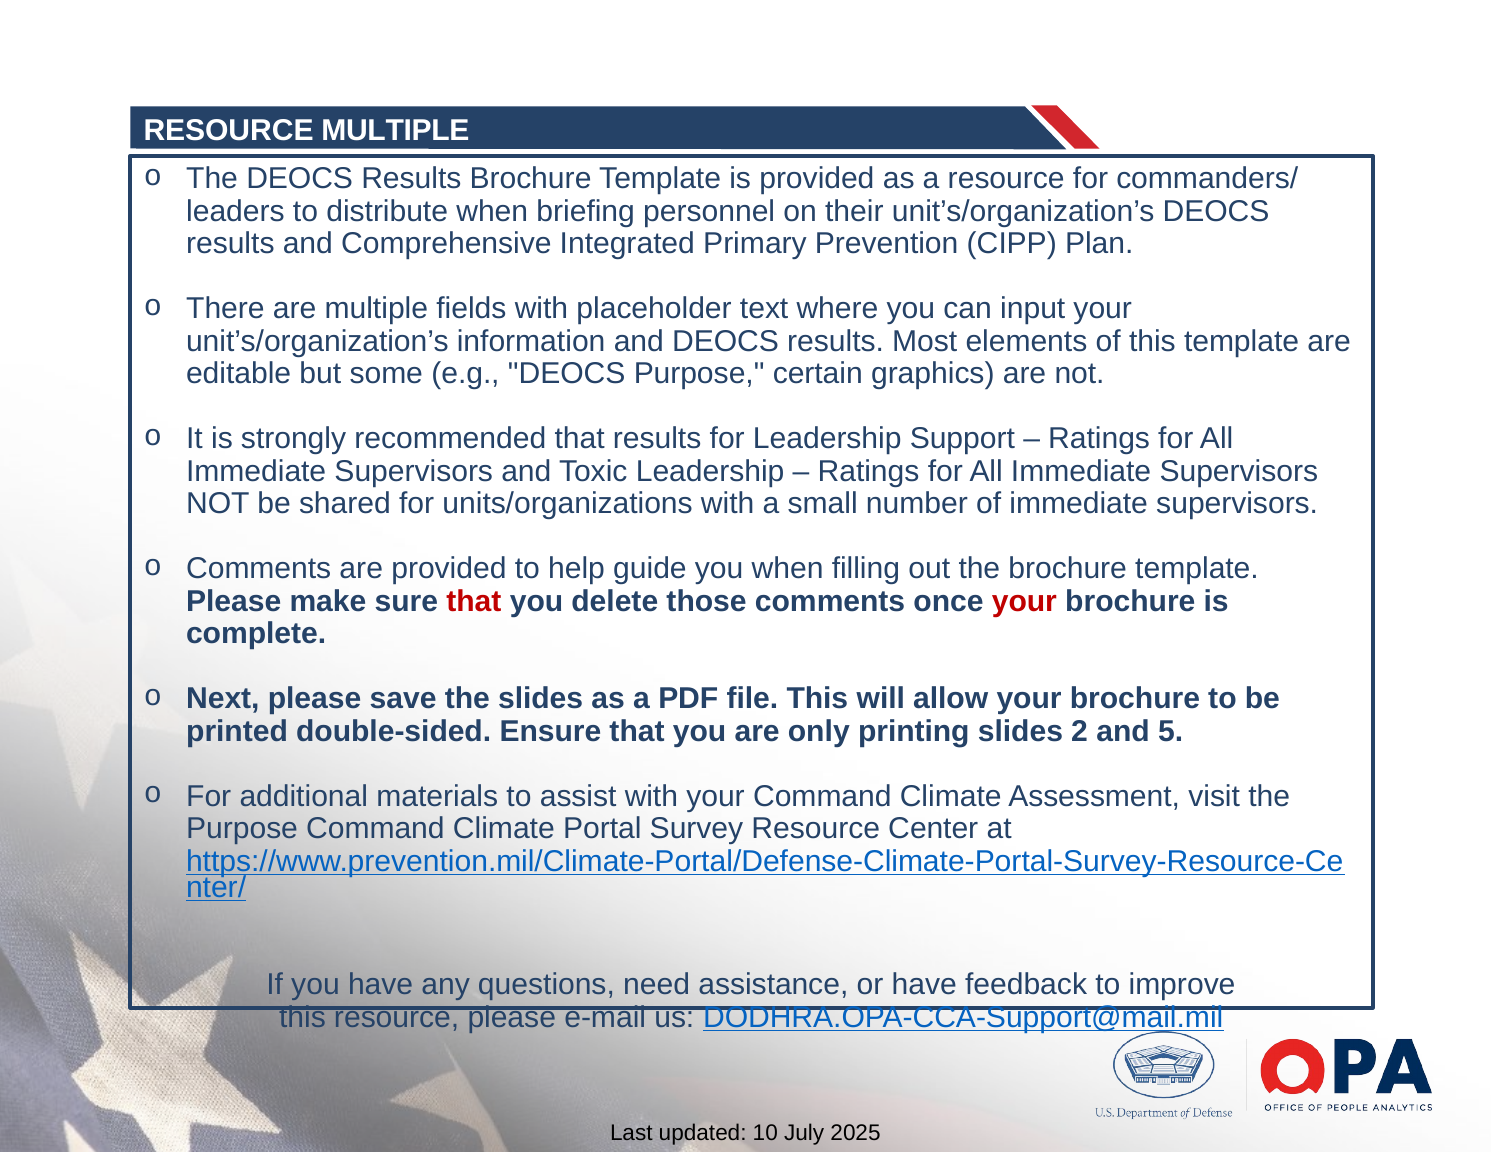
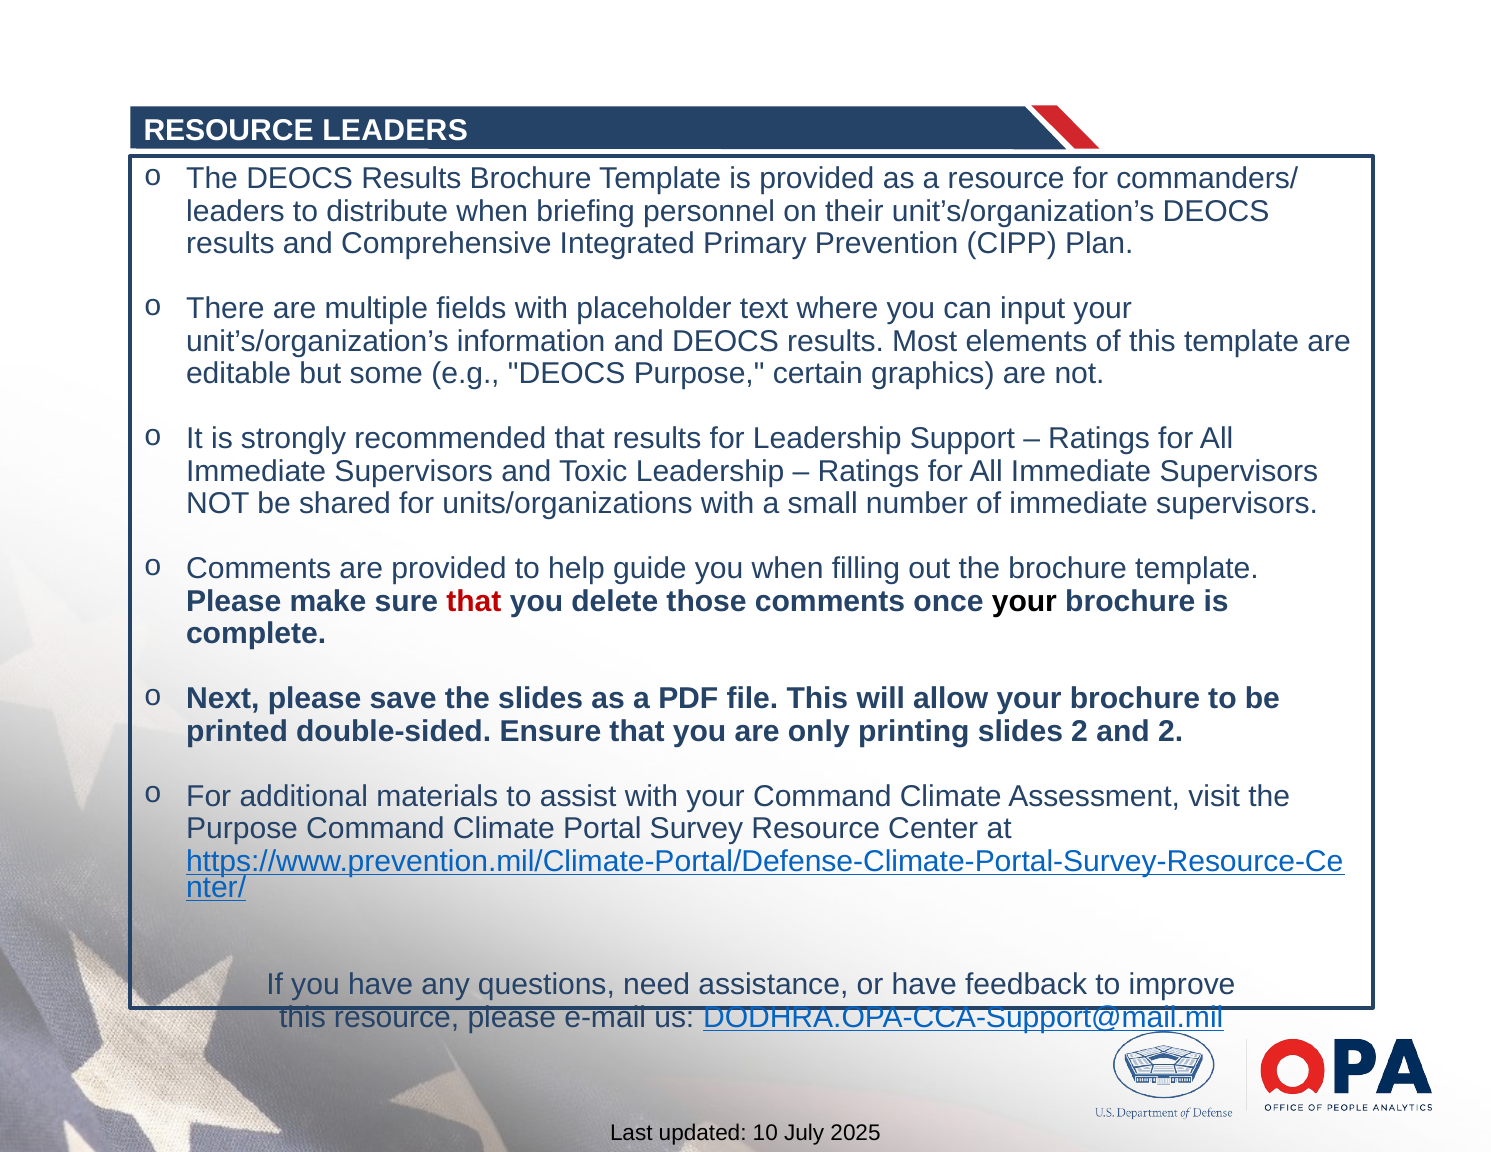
RESOURCE MULTIPLE: MULTIPLE -> LEADERS
your at (1024, 601) colour: red -> black
and 5: 5 -> 2
